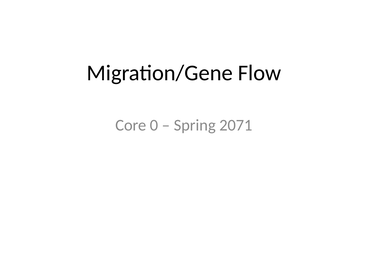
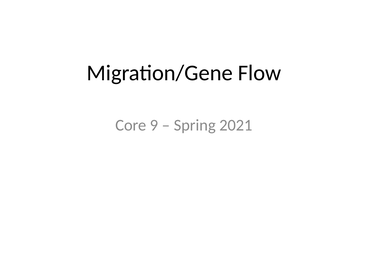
0: 0 -> 9
2071: 2071 -> 2021
